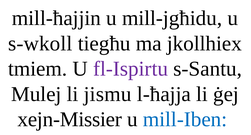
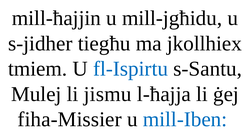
s-wkoll: s-wkoll -> s-jidher
fl-Ispirtu colour: purple -> blue
xejn-Missier: xejn-Missier -> fiha-Missier
